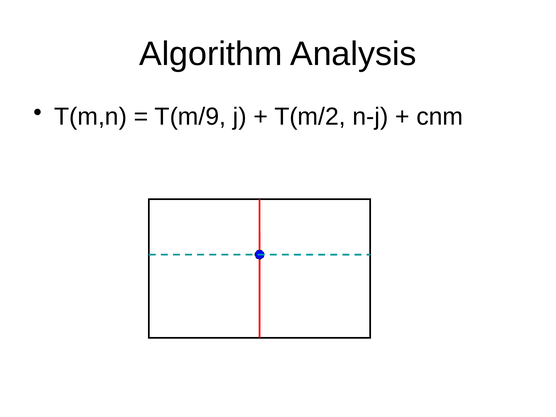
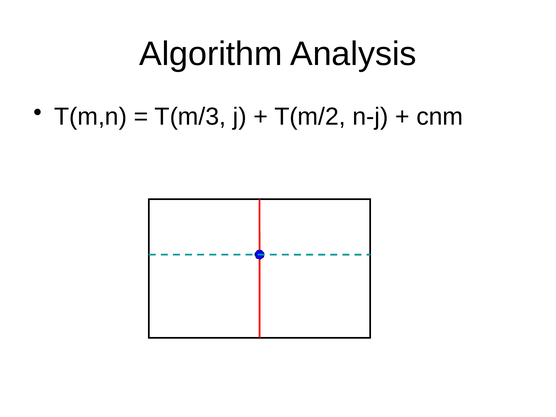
T(m/9: T(m/9 -> T(m/3
